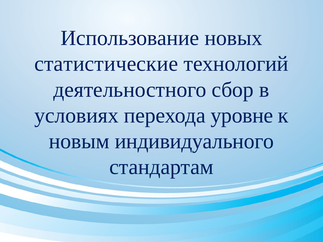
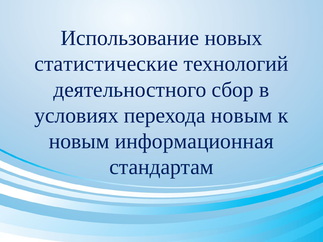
перехода уровне: уровне -> новым
индивидуального: индивидуального -> информационная
